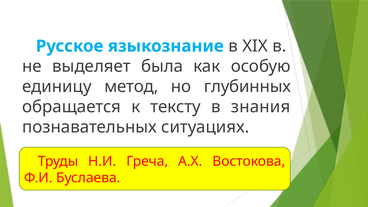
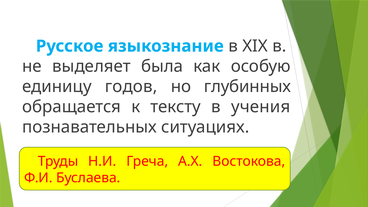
метод: метод -> годов
знания: знания -> учения
